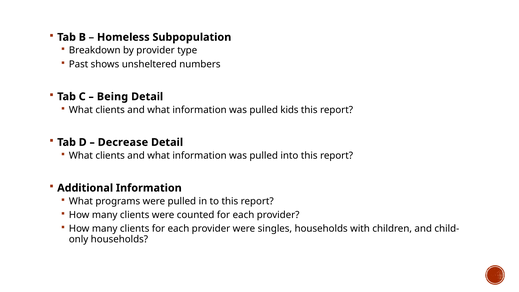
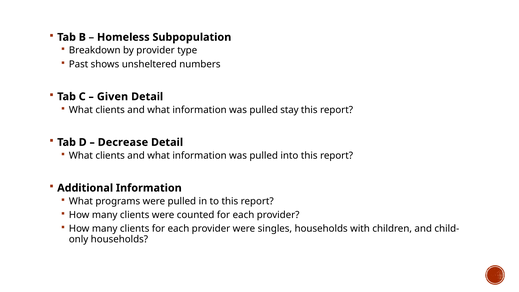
Being: Being -> Given
kids: kids -> stay
